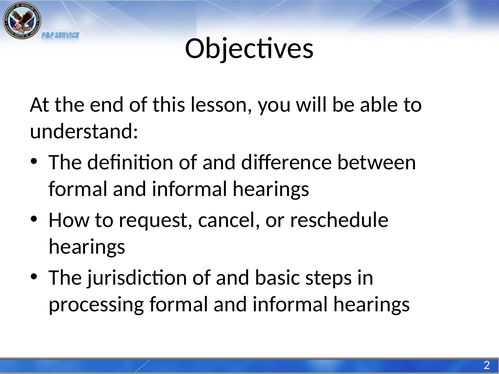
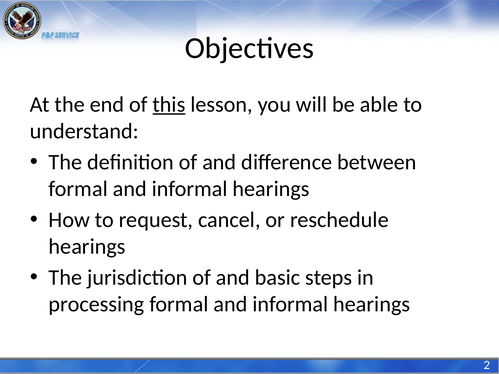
this underline: none -> present
